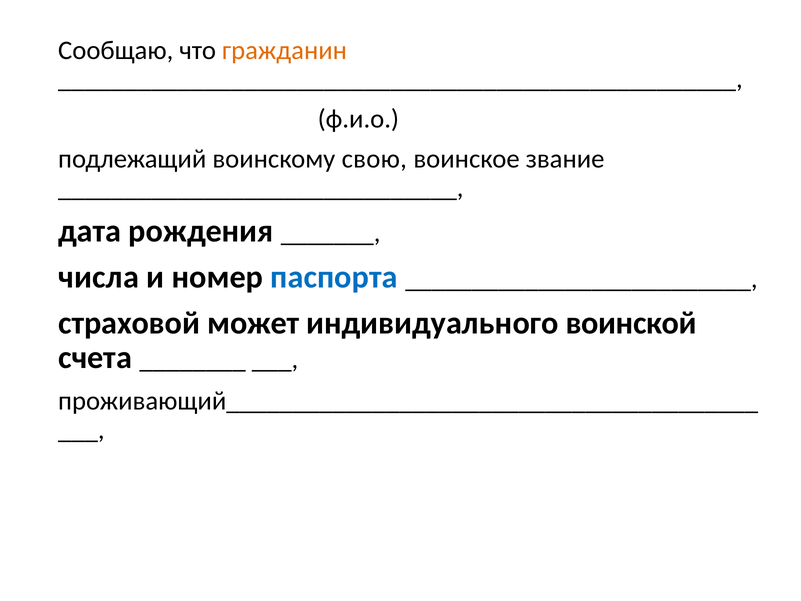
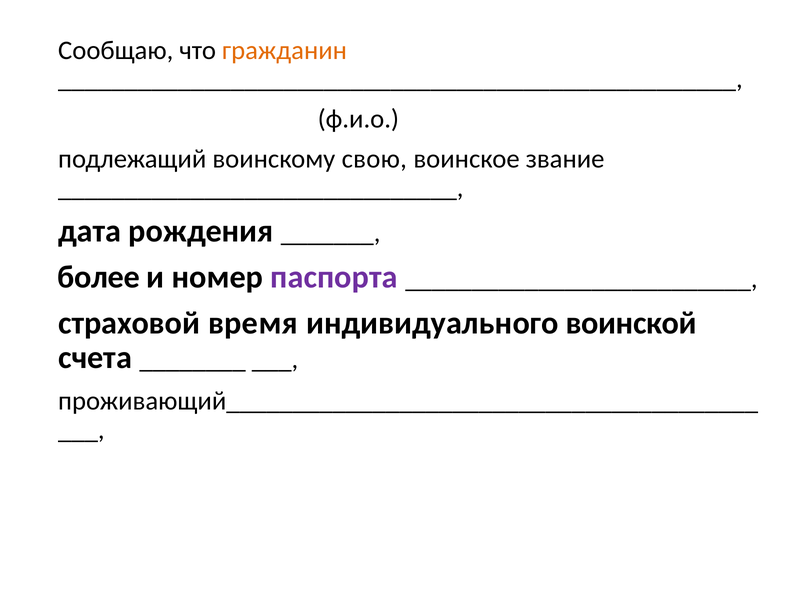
числа: числа -> более
паспорта colour: blue -> purple
может: может -> время
